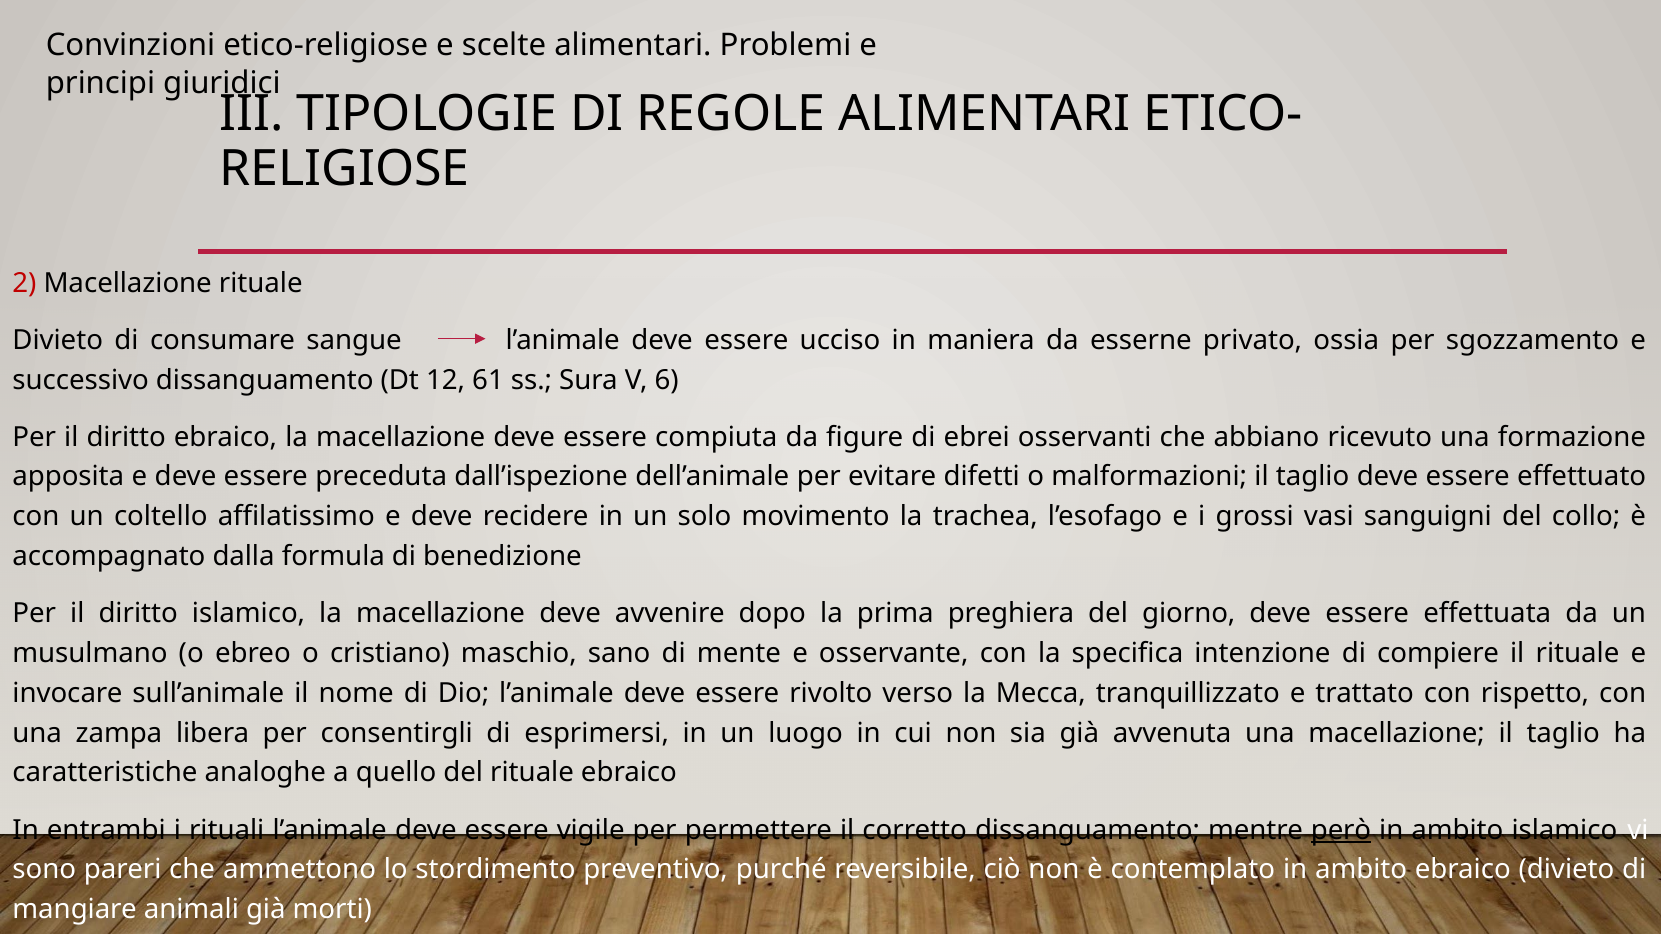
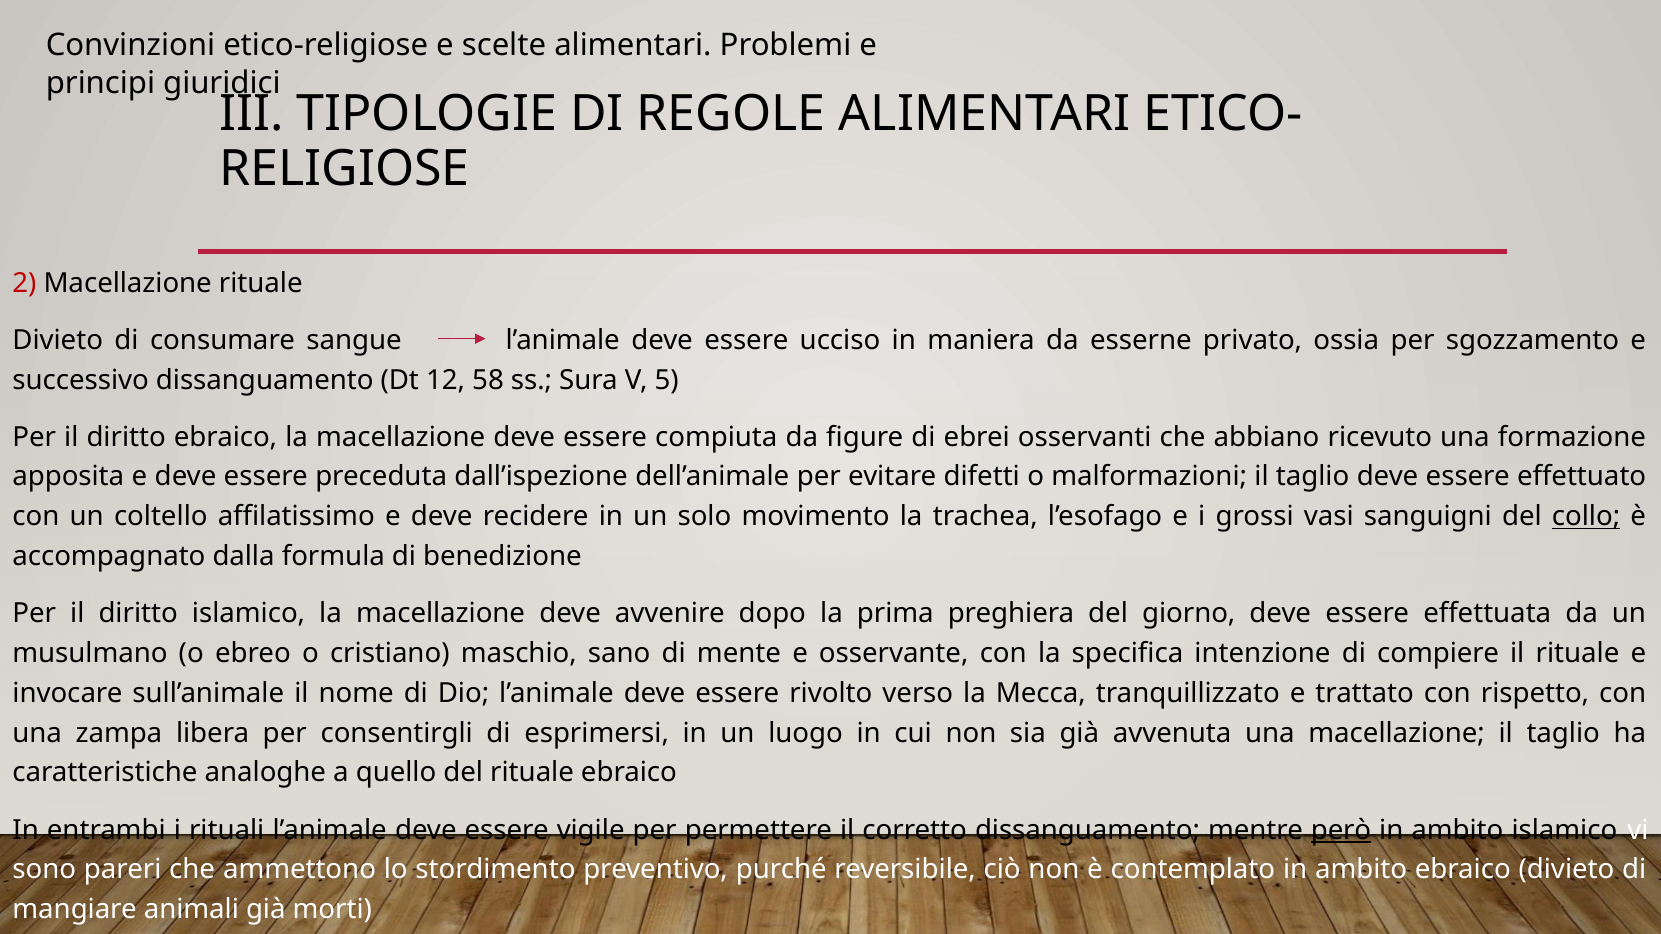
61: 61 -> 58
6: 6 -> 5
collo underline: none -> present
